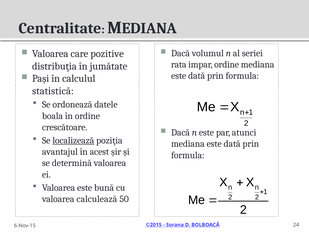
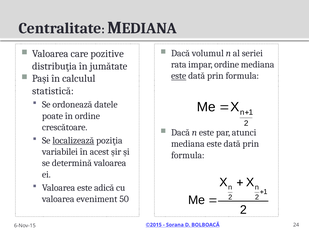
este at (179, 76) underline: none -> present
boala: boala -> poate
avantajul: avantajul -> variabilei
bună: bună -> adică
calculează: calculează -> eveniment
